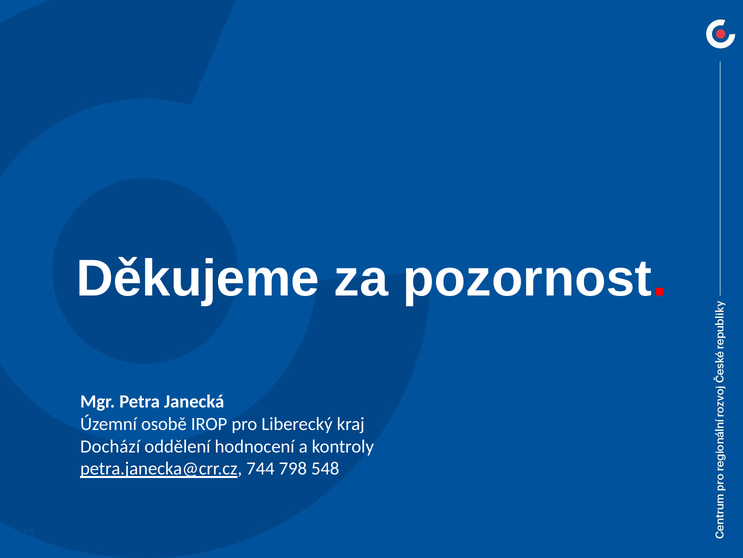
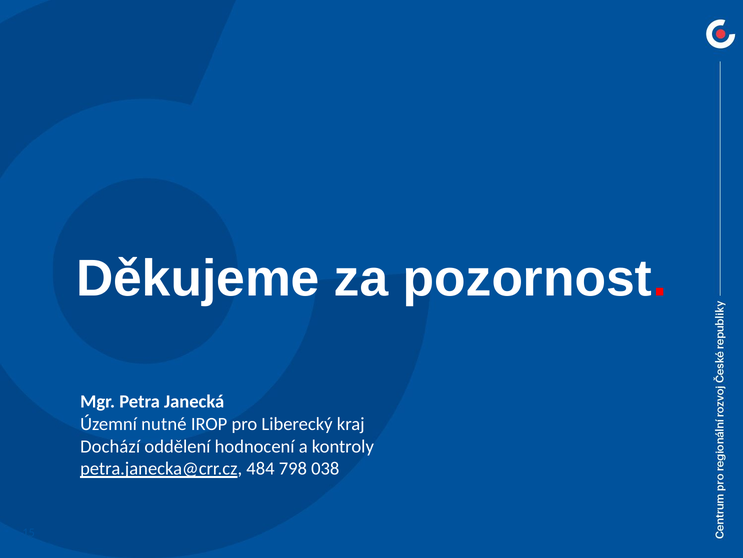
osobě: osobě -> nutné
744: 744 -> 484
548: 548 -> 038
